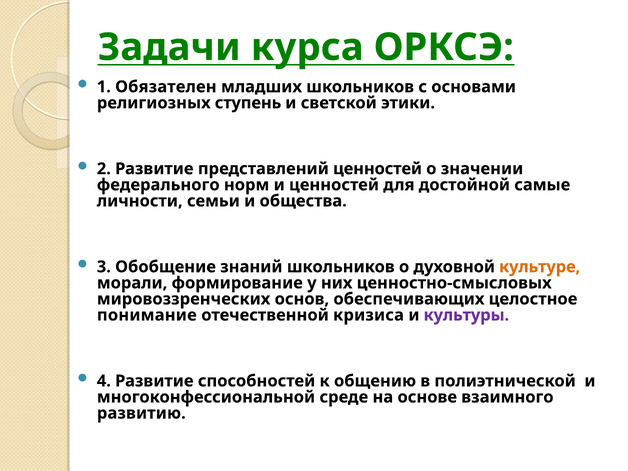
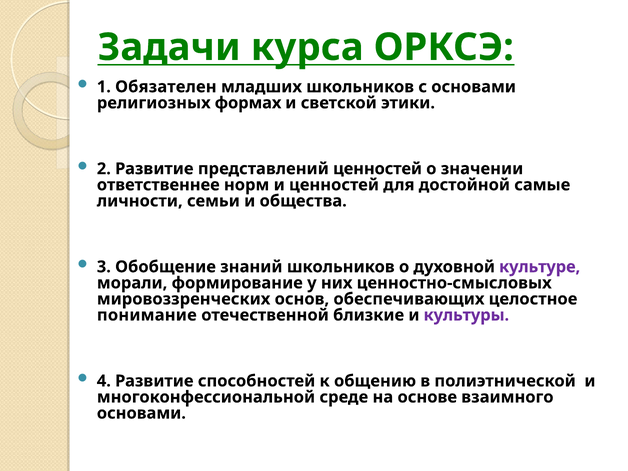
ступень: ступень -> формах
федерального: федерального -> ответственнее
культуре colour: orange -> purple
кризиса: кризиса -> близкие
развитию at (141, 413): развитию -> основами
